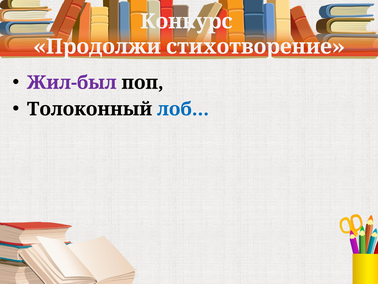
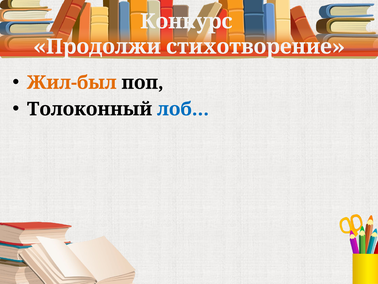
Жил-был colour: purple -> orange
